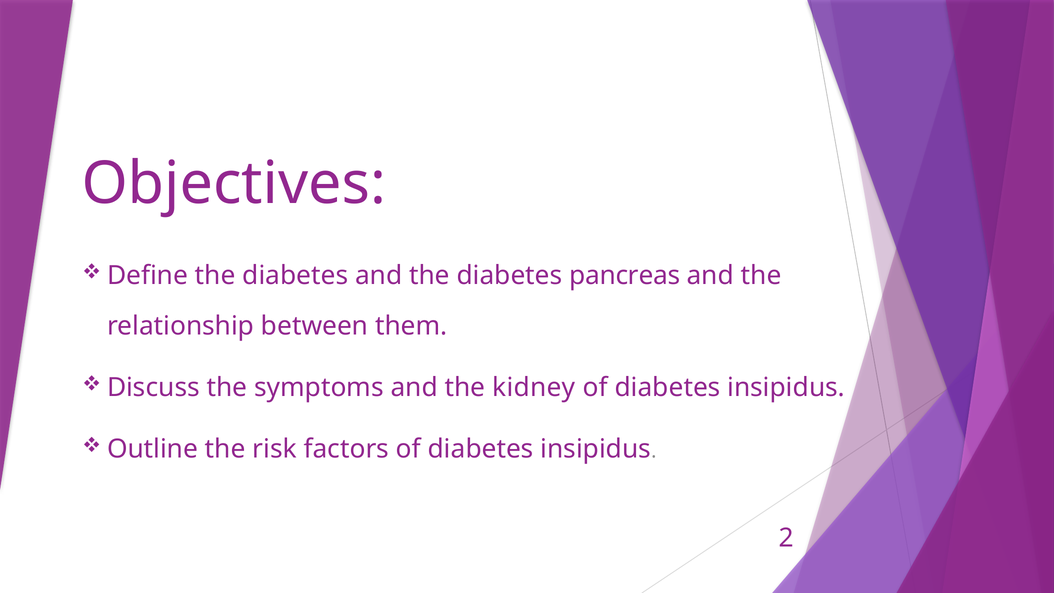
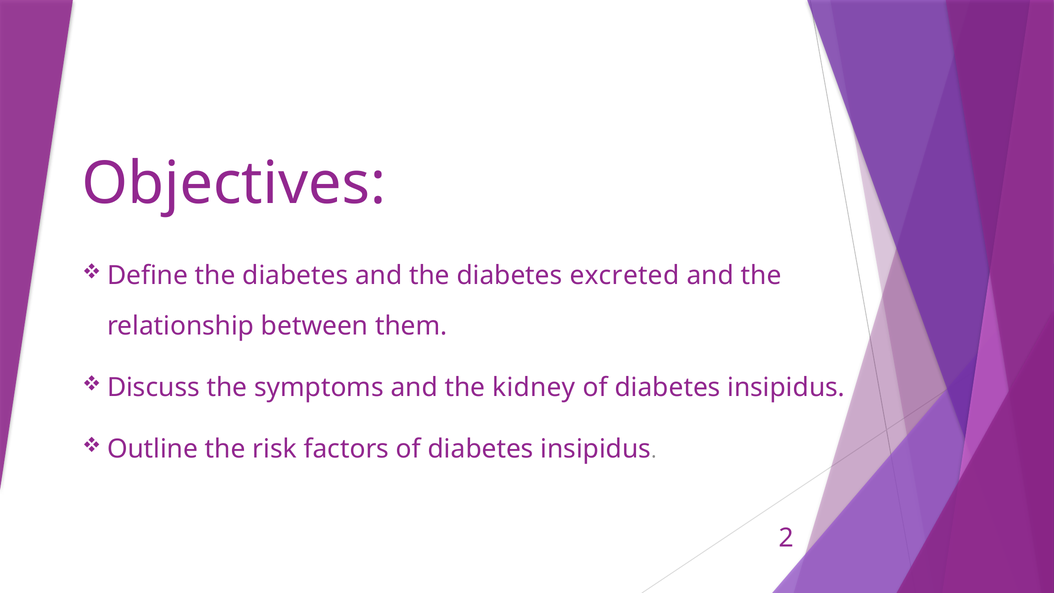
pancreas: pancreas -> excreted
